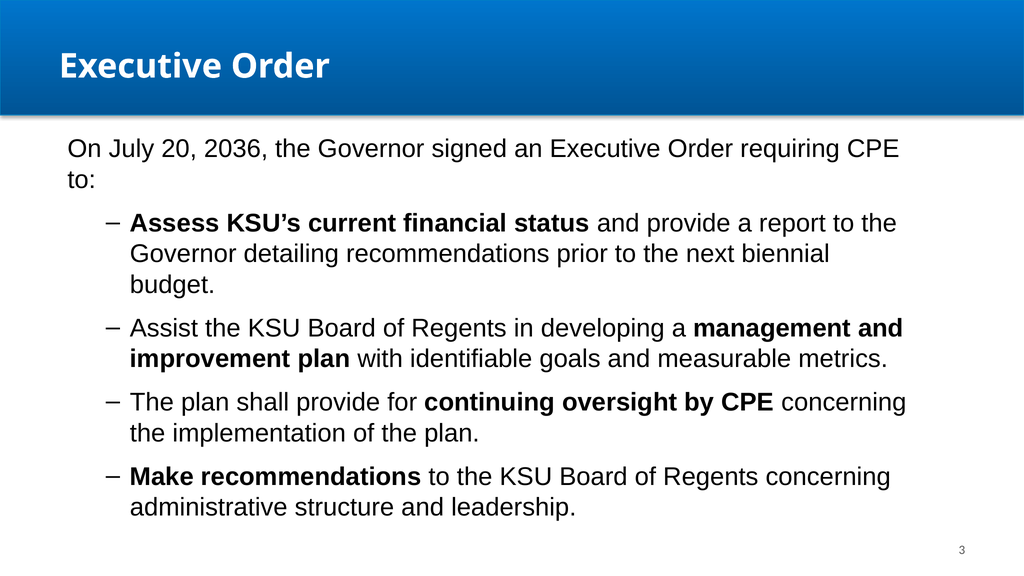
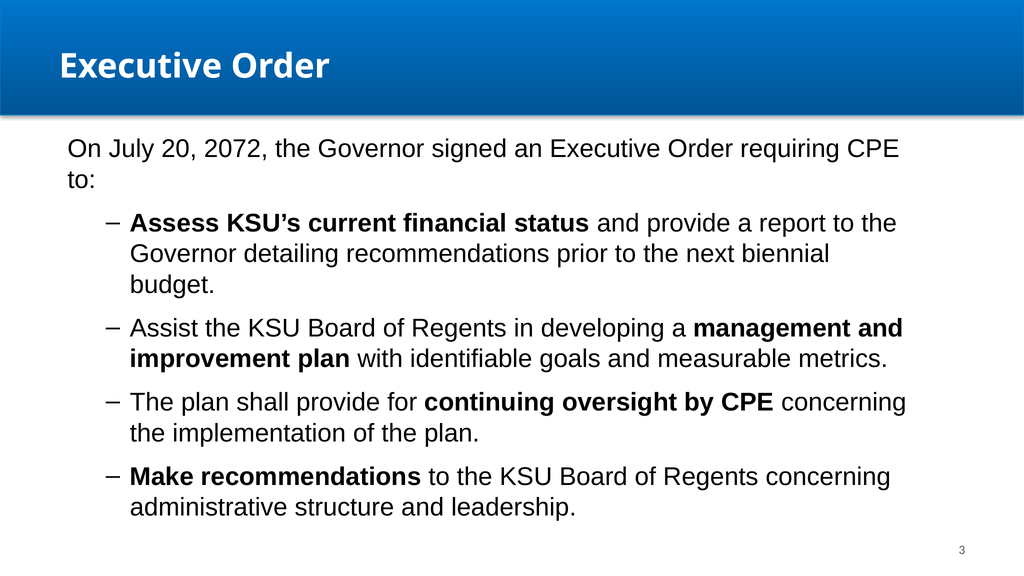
2036: 2036 -> 2072
